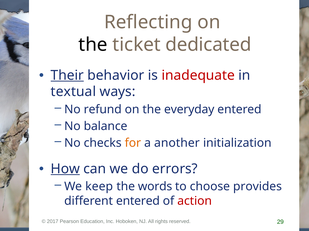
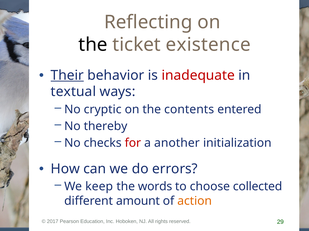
dedicated: dedicated -> existence
refund: refund -> cryptic
everyday: everyday -> contents
balance: balance -> thereby
for colour: orange -> red
How underline: present -> none
provides: provides -> collected
different entered: entered -> amount
action colour: red -> orange
